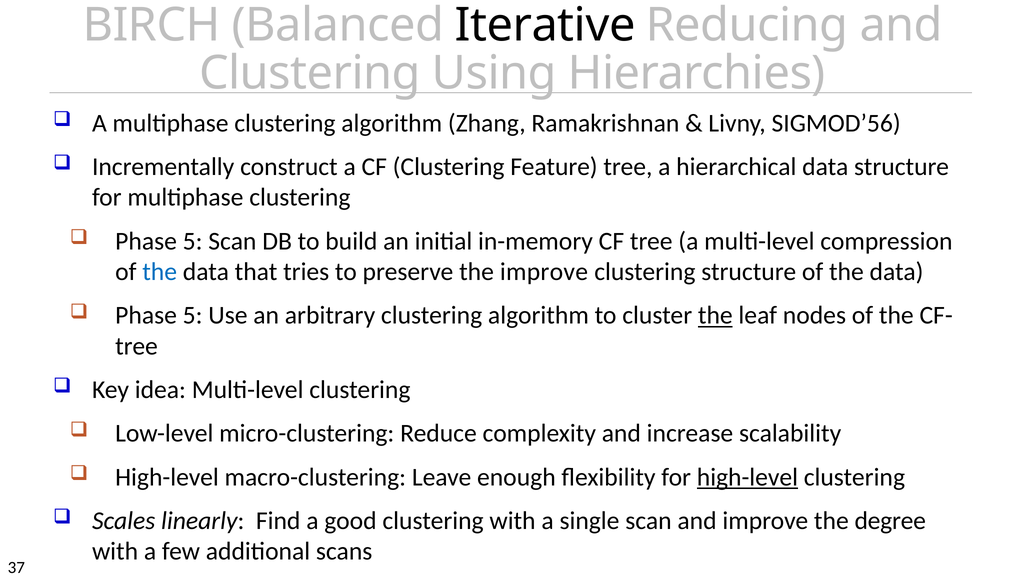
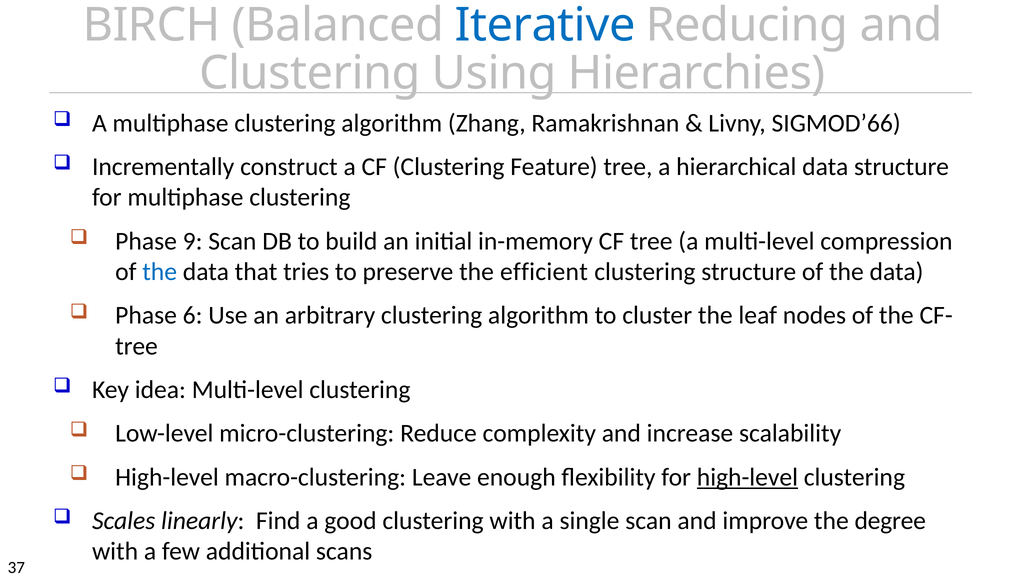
Iterative colour: black -> blue
SIGMOD’56: SIGMOD’56 -> SIGMOD’66
5 at (193, 241): 5 -> 9
the improve: improve -> efficient
5 at (193, 315): 5 -> 6
the at (715, 315) underline: present -> none
